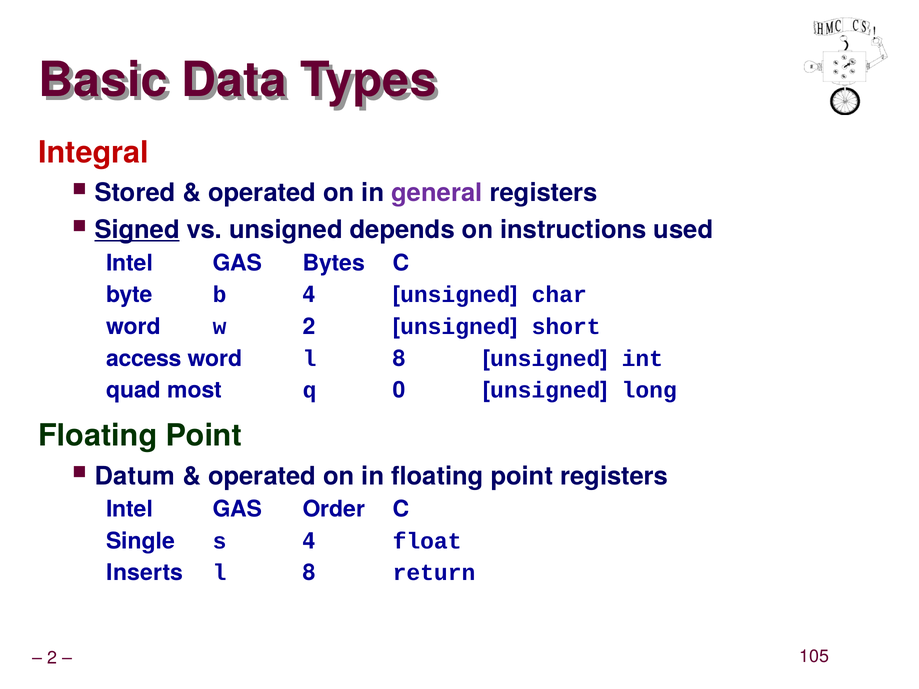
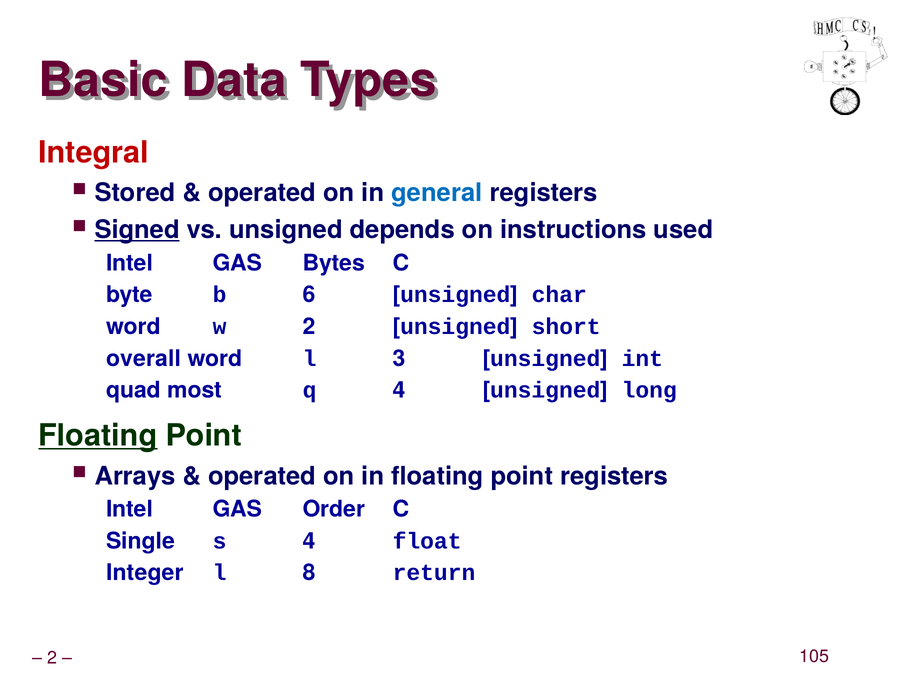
general colour: purple -> blue
b 4: 4 -> 6
access: access -> overall
word l 8: 8 -> 3
q 0: 0 -> 4
Floating at (98, 436) underline: none -> present
Datum: Datum -> Arrays
Inserts: Inserts -> Integer
